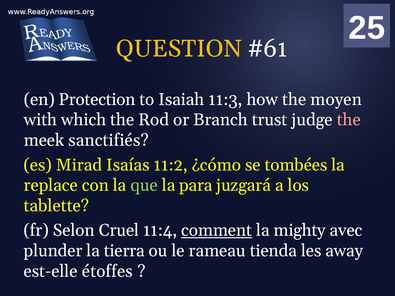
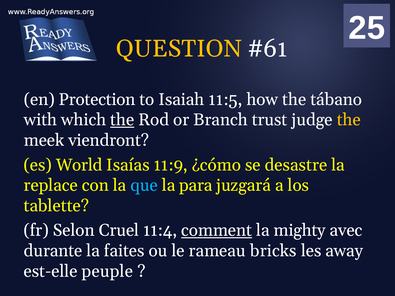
11:3: 11:3 -> 11:5
moyen: moyen -> tábano
the at (122, 120) underline: none -> present
the at (349, 120) colour: pink -> yellow
sanctifiés: sanctifiés -> viendront
Mirad: Mirad -> World
11:2: 11:2 -> 11:9
tombées: tombées -> desastre
que colour: light green -> light blue
plunder: plunder -> durante
tierra: tierra -> faites
tienda: tienda -> bricks
étoffes: étoffes -> peuple
